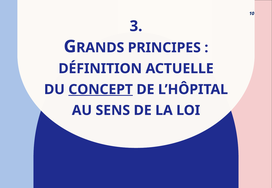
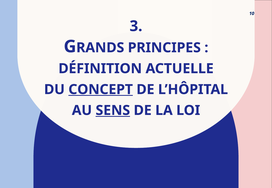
SENS underline: none -> present
